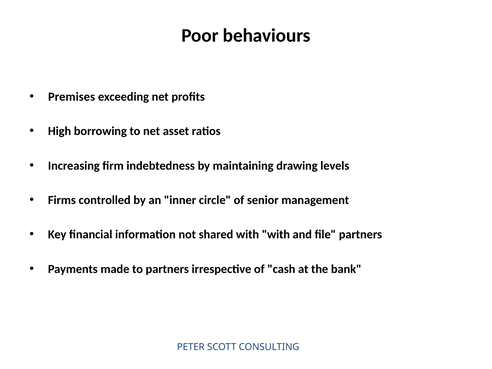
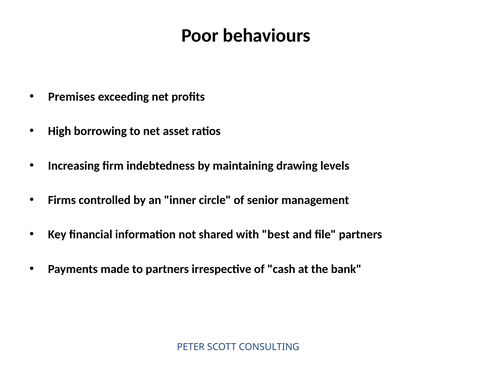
with with: with -> best
